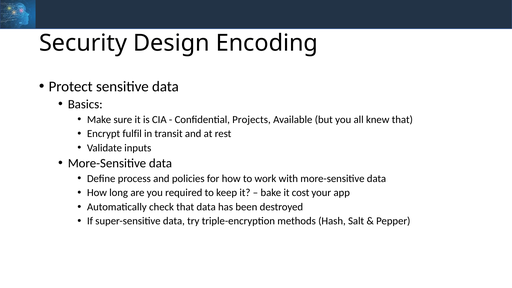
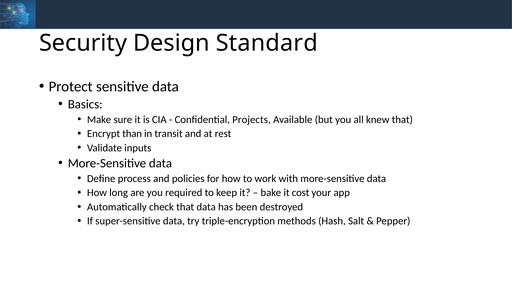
Encoding: Encoding -> Standard
fulfil: fulfil -> than
